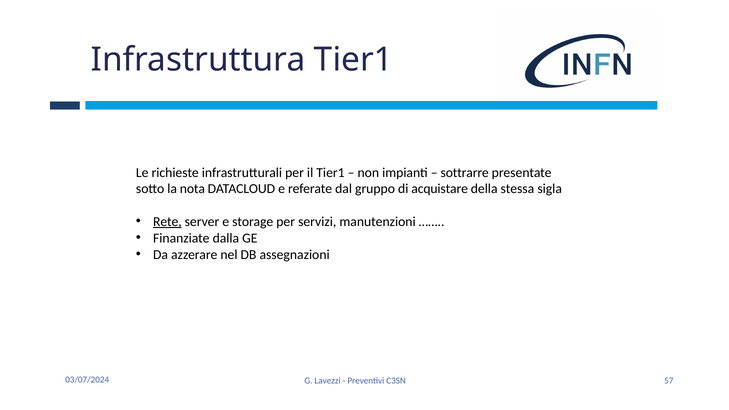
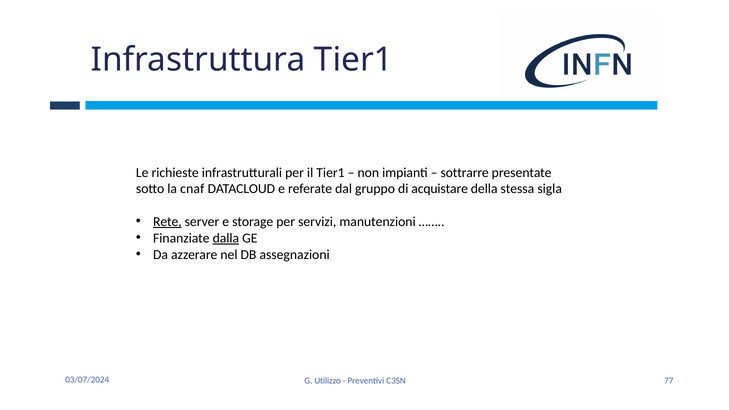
nota: nota -> cnaf
dalla underline: none -> present
Lavezzi: Lavezzi -> Utilizzo
57: 57 -> 77
